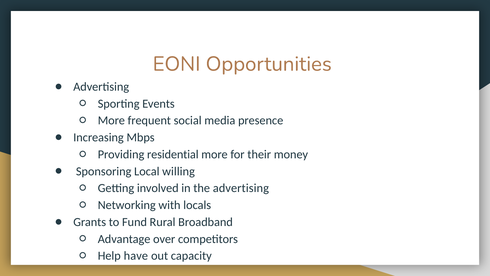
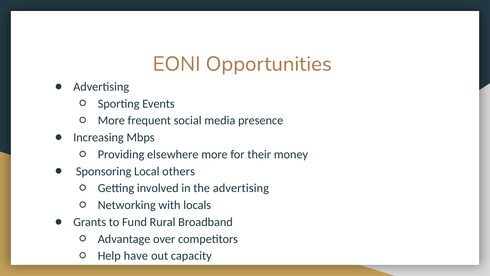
residential: residential -> elsewhere
willing: willing -> others
